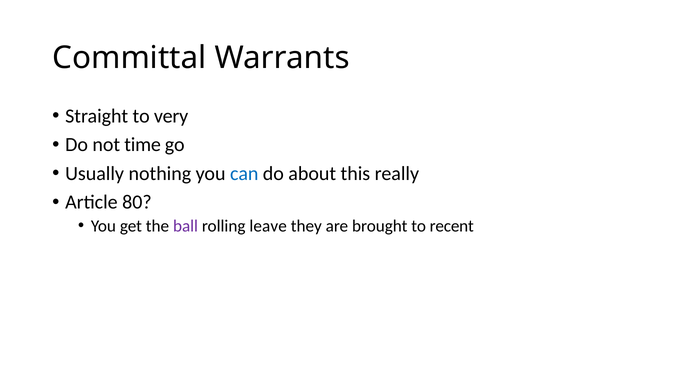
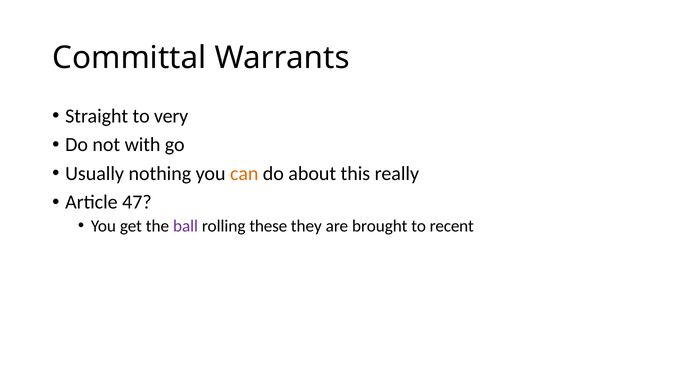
time: time -> with
can colour: blue -> orange
80: 80 -> 47
leave: leave -> these
